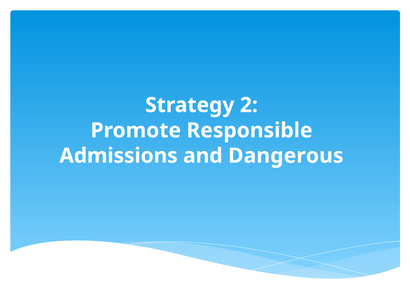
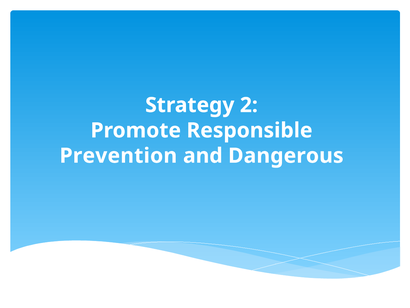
Admissions: Admissions -> Prevention
